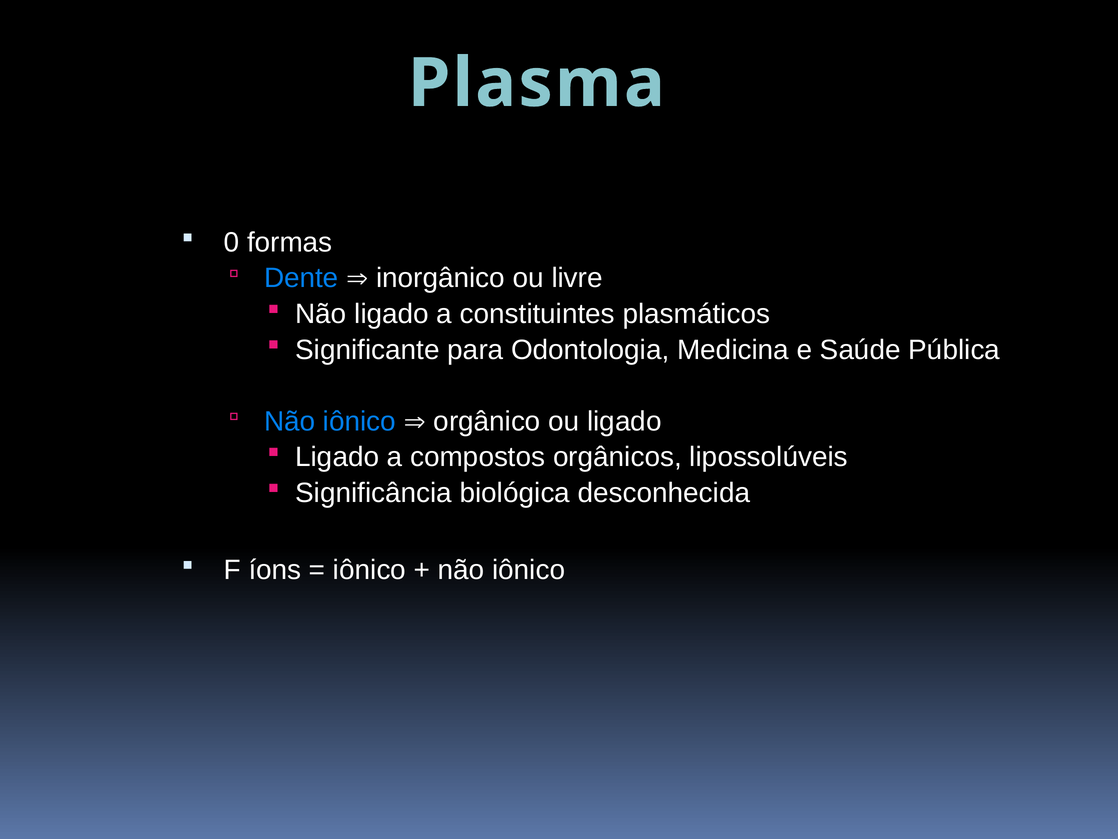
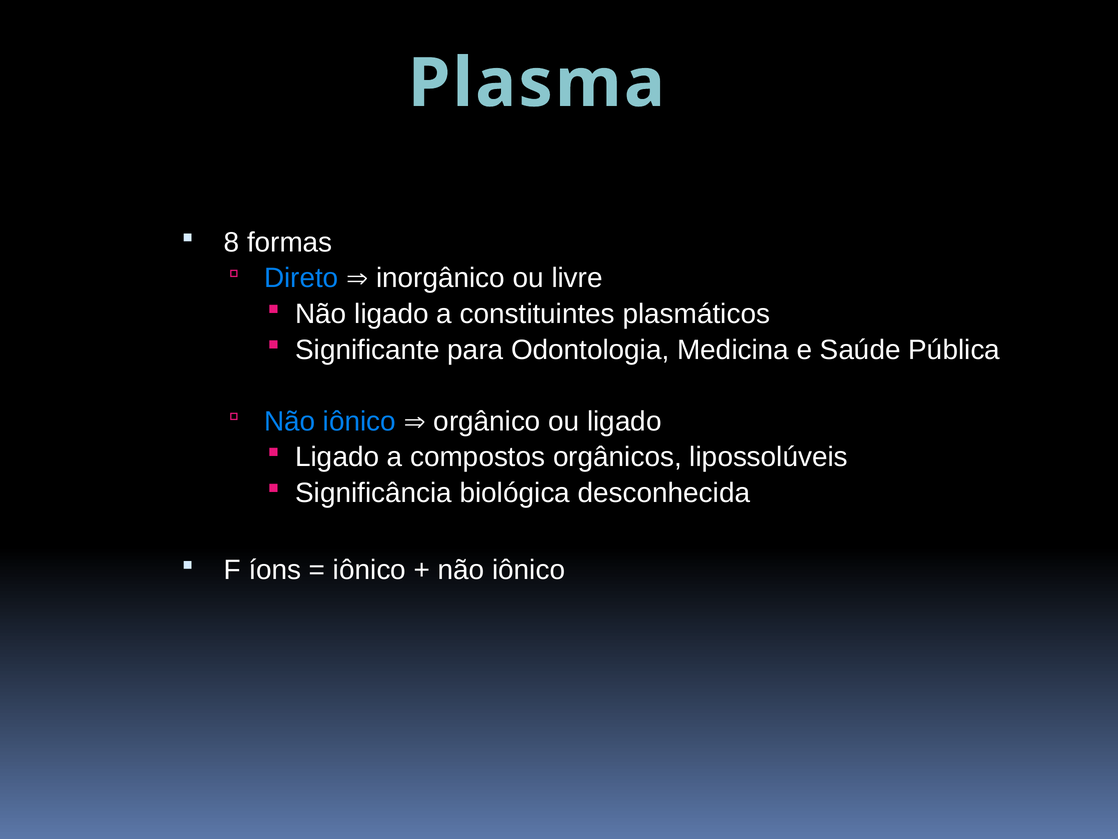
0: 0 -> 8
Dente: Dente -> Direto
